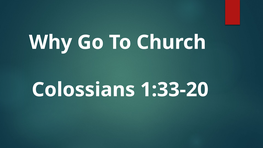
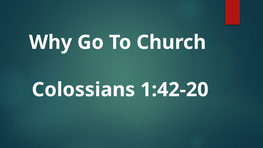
1:33-20: 1:33-20 -> 1:42-20
